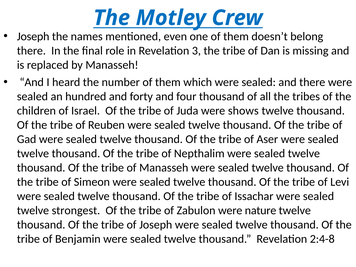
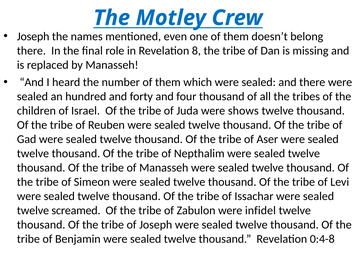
3: 3 -> 8
strongest: strongest -> screamed
nature: nature -> infidel
2:4-8: 2:4-8 -> 0:4-8
